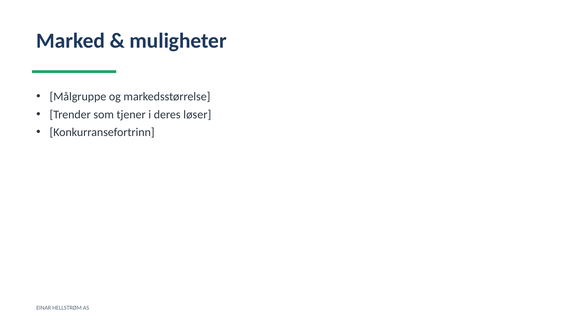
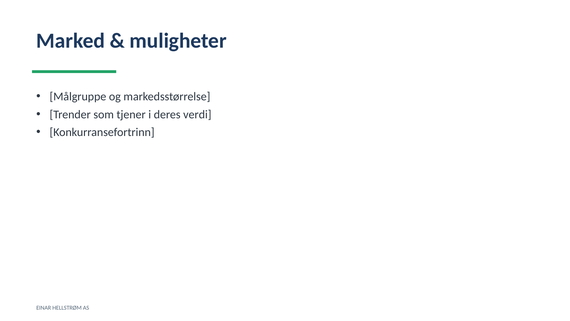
løser: løser -> verdi
